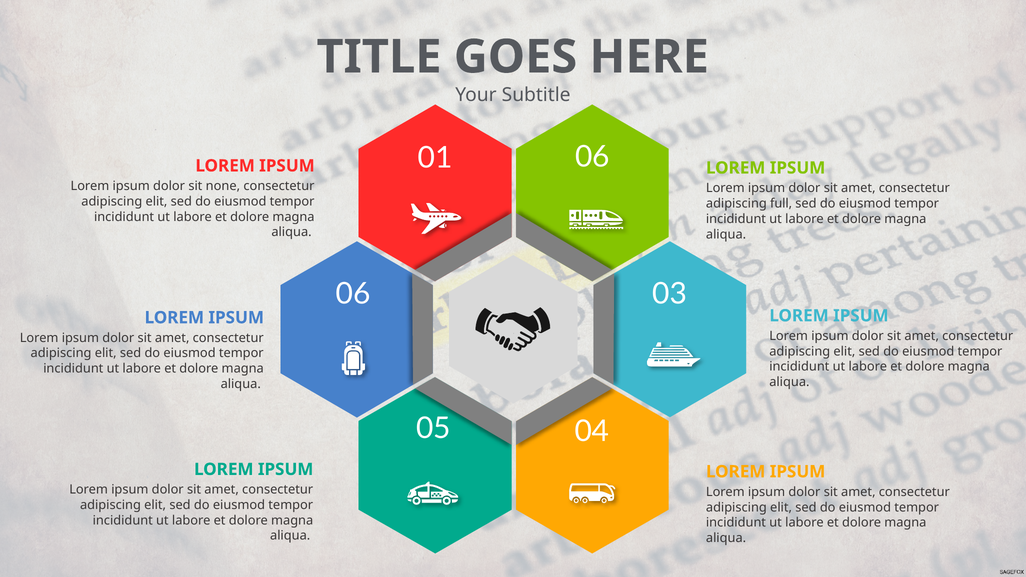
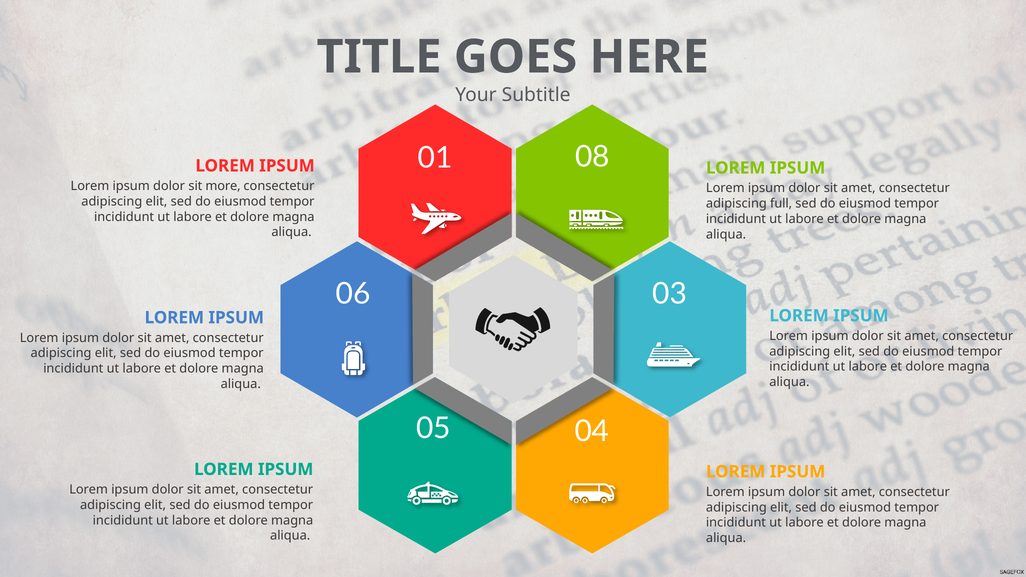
01 06: 06 -> 08
none: none -> more
